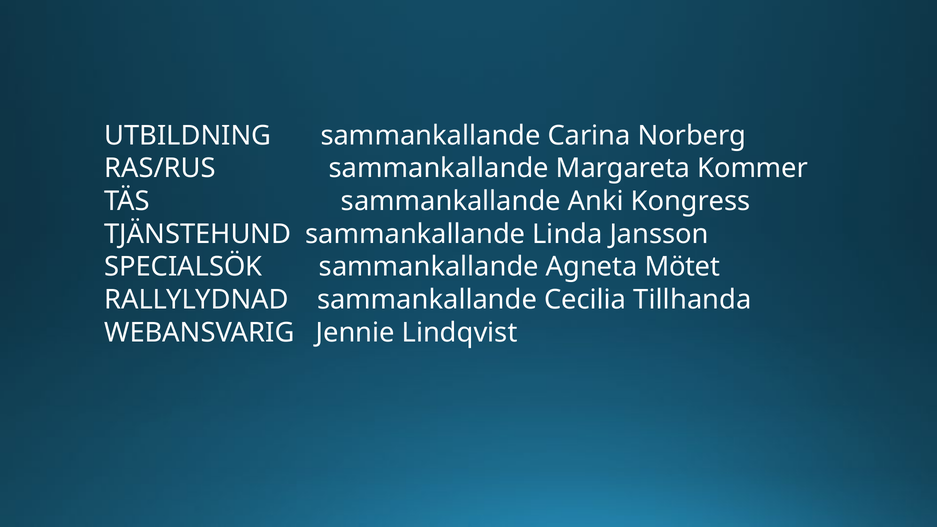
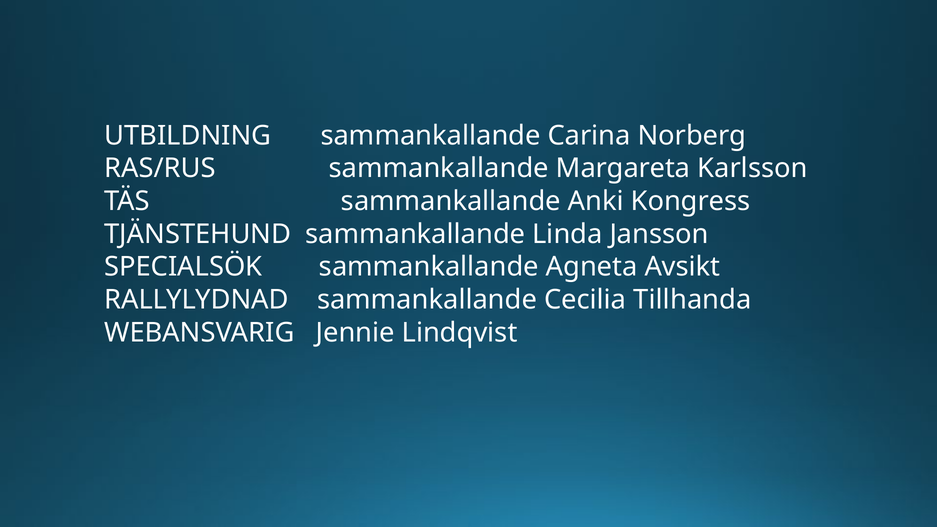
Kommer: Kommer -> Karlsson
Mötet: Mötet -> Avsikt
